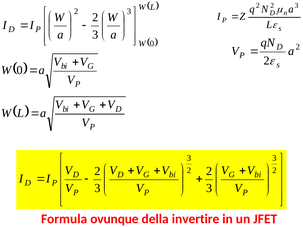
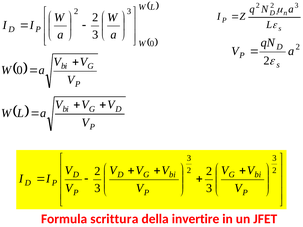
ovunque: ovunque -> scrittura
